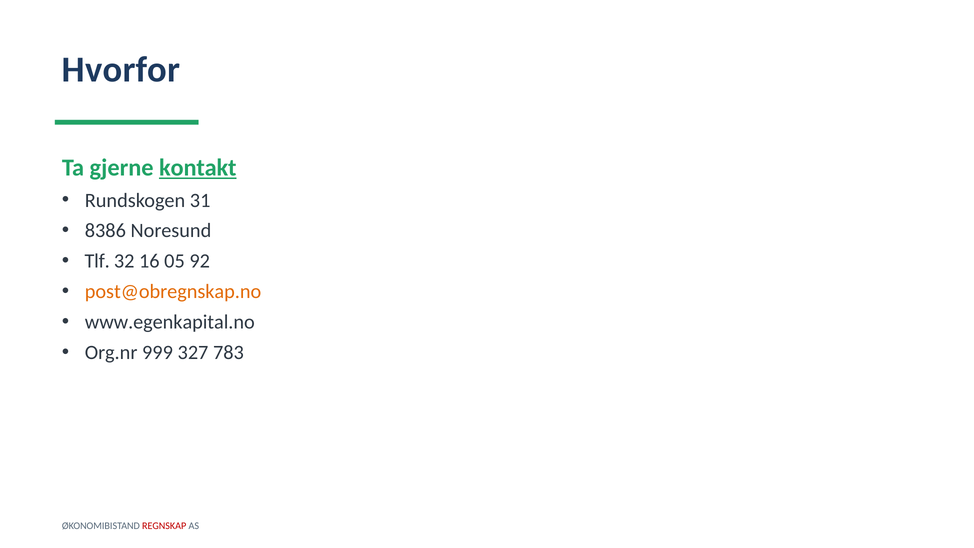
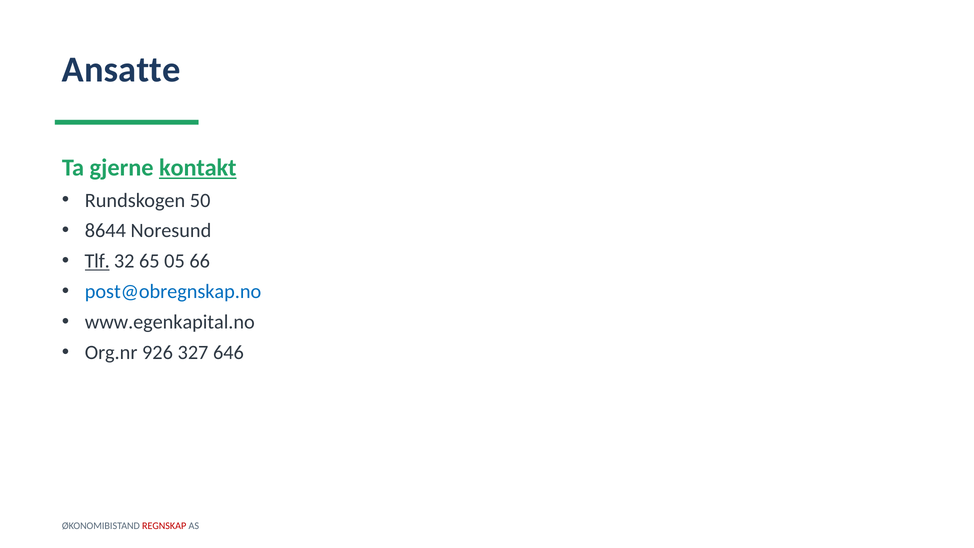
Hvorfor: Hvorfor -> Ansatte
31: 31 -> 50
8386: 8386 -> 8644
Tlf underline: none -> present
16: 16 -> 65
92: 92 -> 66
post@obregnskap.no colour: orange -> blue
999: 999 -> 926
783: 783 -> 646
